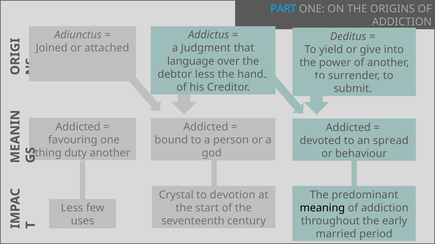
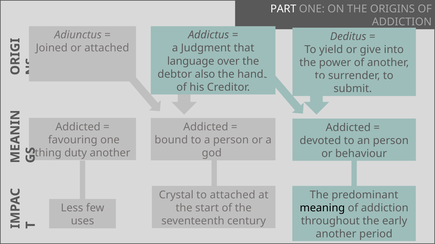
PART colour: light blue -> white
debtor less: less -> also
an spread: spread -> person
to devotion: devotion -> attached
married at (336, 234): married -> another
